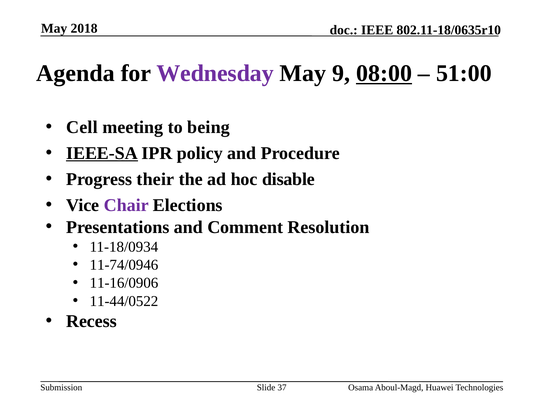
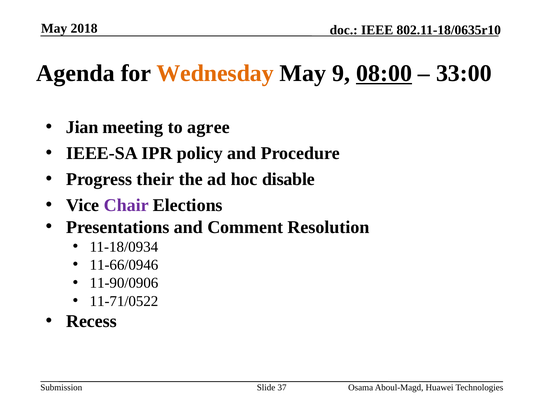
Wednesday colour: purple -> orange
51:00: 51:00 -> 33:00
Cell: Cell -> Jian
being: being -> agree
IEEE-SA underline: present -> none
11-74/0946: 11-74/0946 -> 11-66/0946
11-16/0906: 11-16/0906 -> 11-90/0906
11-44/0522: 11-44/0522 -> 11-71/0522
